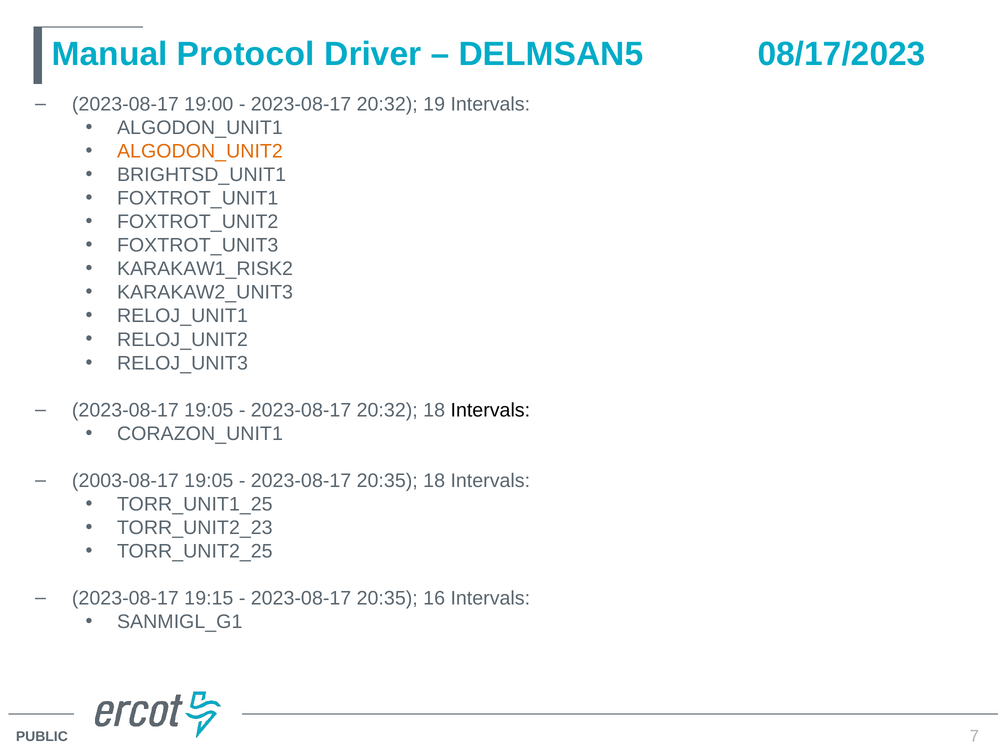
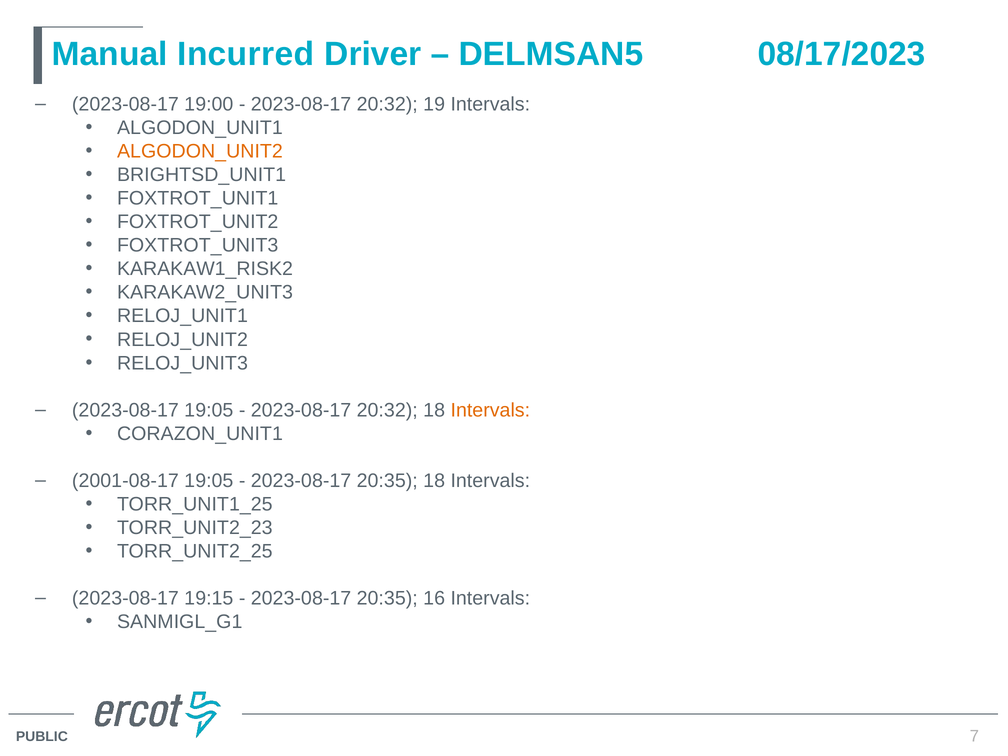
Protocol: Protocol -> Incurred
Intervals at (490, 410) colour: black -> orange
2003-08-17: 2003-08-17 -> 2001-08-17
